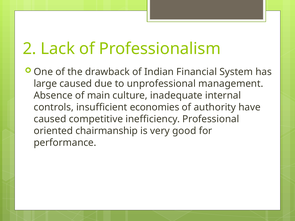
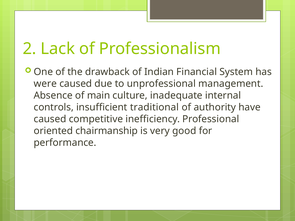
large: large -> were
economies: economies -> traditional
